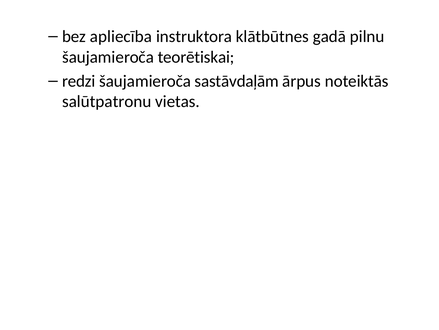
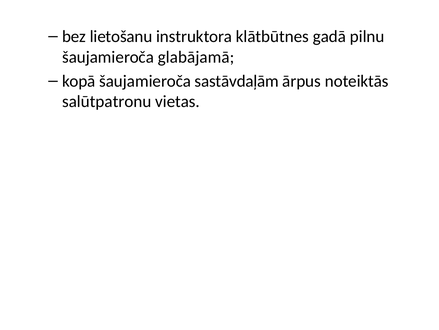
apliecība: apliecība -> lietošanu
teorētiskai: teorētiskai -> glabājamā
redzi: redzi -> kopā
